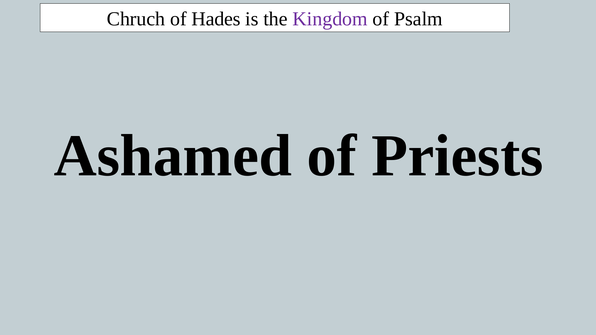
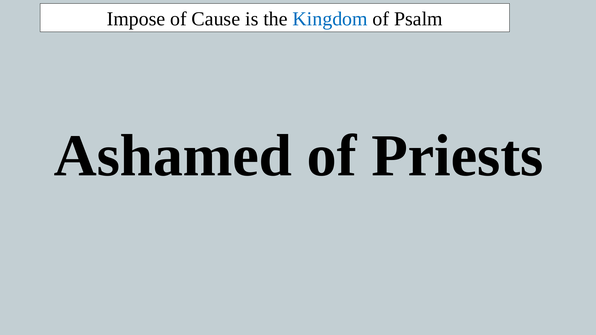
Chruch: Chruch -> Impose
Hades: Hades -> Cause
Kingdom colour: purple -> blue
